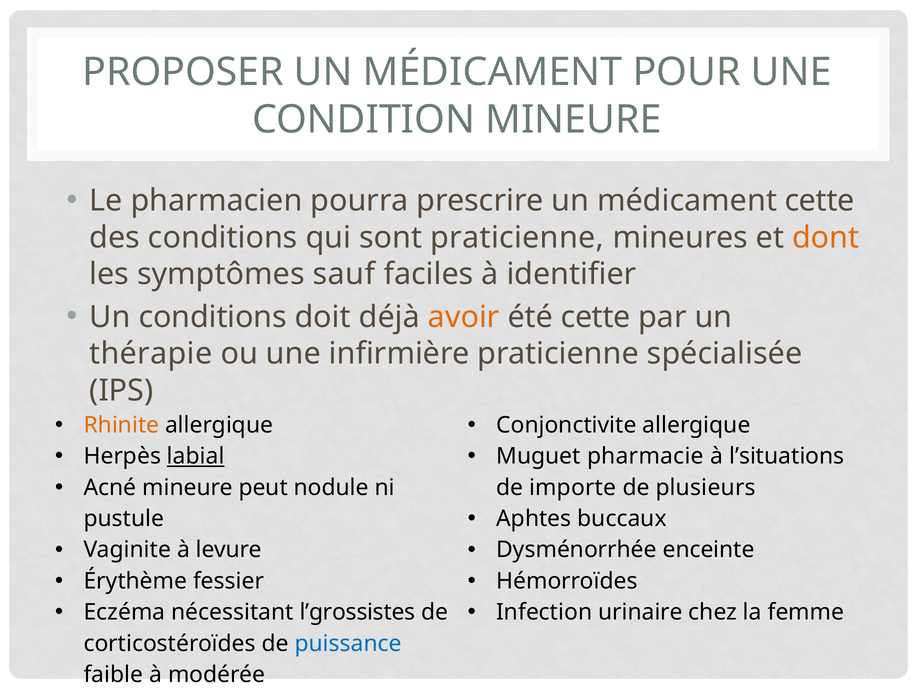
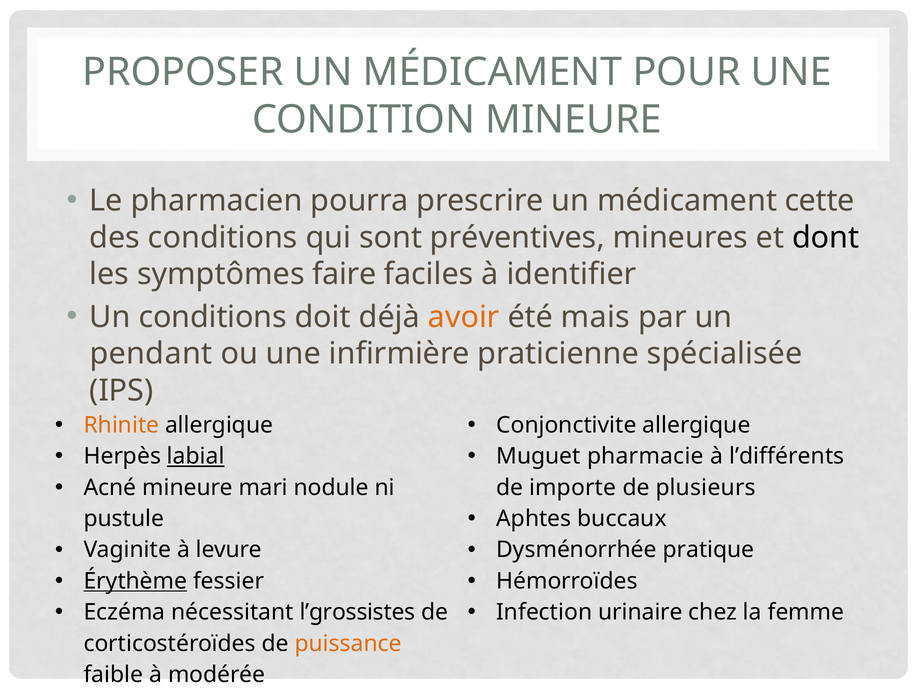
sont praticienne: praticienne -> préventives
dont colour: orange -> black
sauf: sauf -> faire
été cette: cette -> mais
thérapie: thérapie -> pendant
l’situations: l’situations -> l’différents
peut: peut -> mari
enceinte: enceinte -> pratique
Érythème underline: none -> present
puissance colour: blue -> orange
